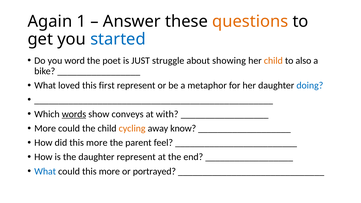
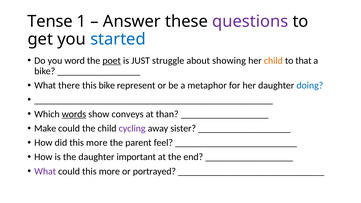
Again: Again -> Tense
questions colour: orange -> purple
poet underline: none -> present
also: also -> that
loved: loved -> there
this first: first -> bike
with: with -> than
More at (45, 128): More -> Make
cycling colour: orange -> purple
know: know -> sister
daughter represent: represent -> important
What at (45, 171) colour: blue -> purple
